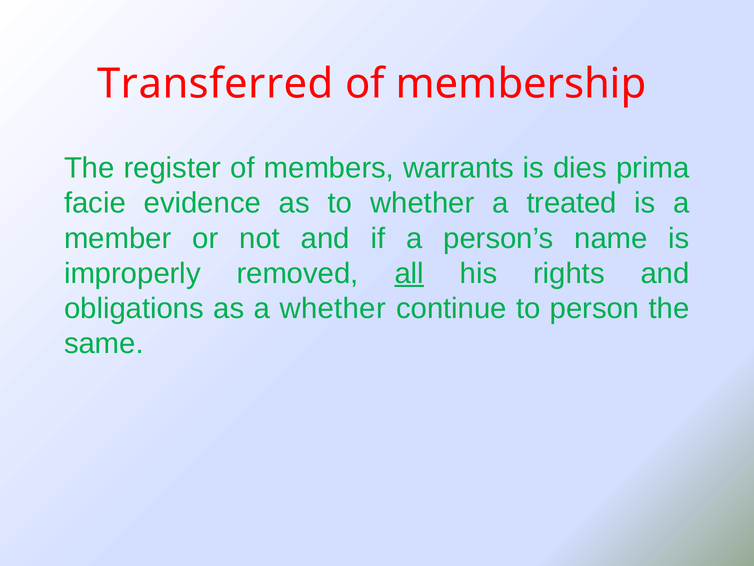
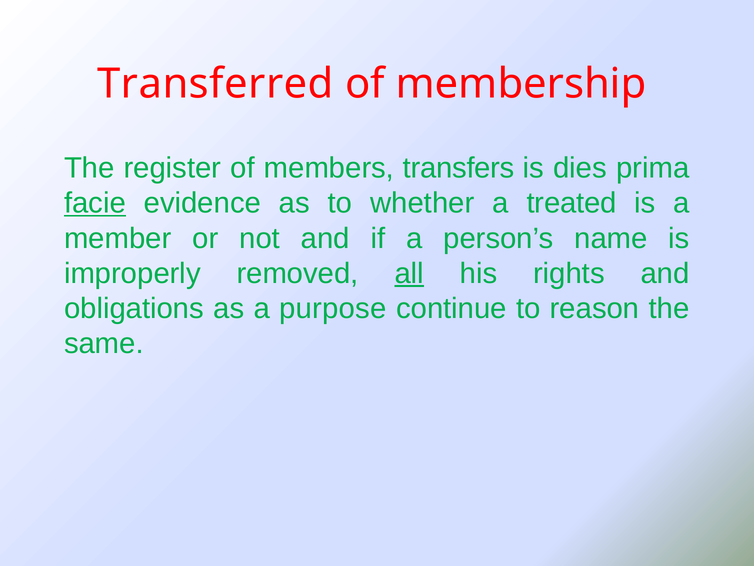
warrants: warrants -> transfers
facie underline: none -> present
a whether: whether -> purpose
person: person -> reason
